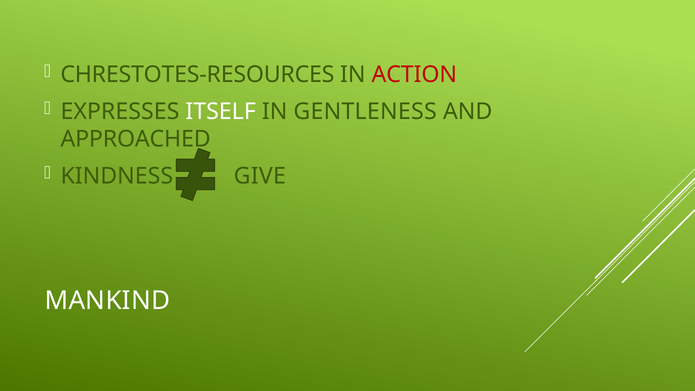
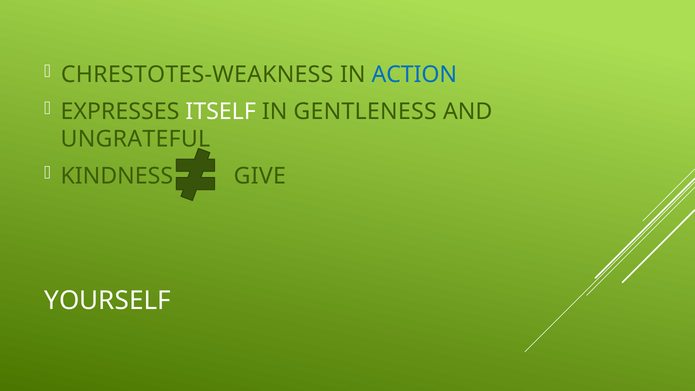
CHRESTOTES-RESOURCES: CHRESTOTES-RESOURCES -> CHRESTOTES-WEAKNESS
ACTION colour: red -> blue
APPROACHED: APPROACHED -> UNGRATEFUL
MANKIND: MANKIND -> YOURSELF
